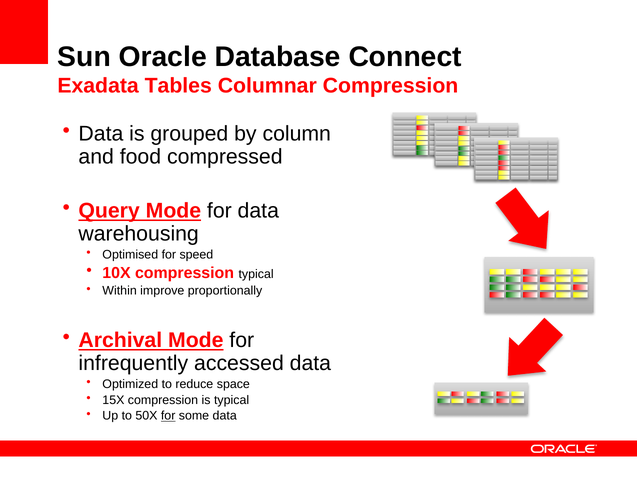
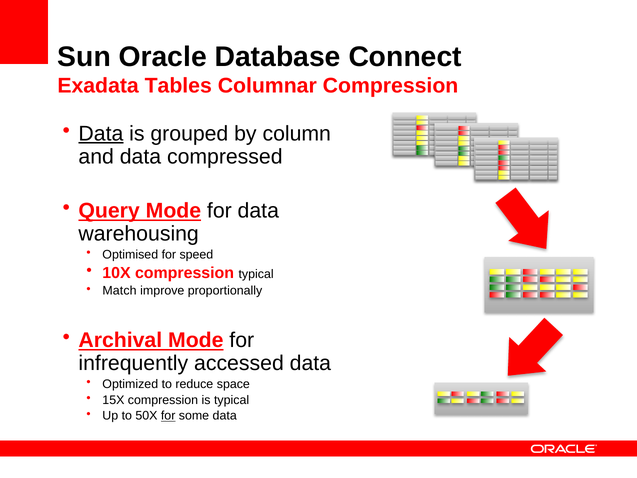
Data at (101, 134) underline: none -> present
and food: food -> data
Within: Within -> Match
